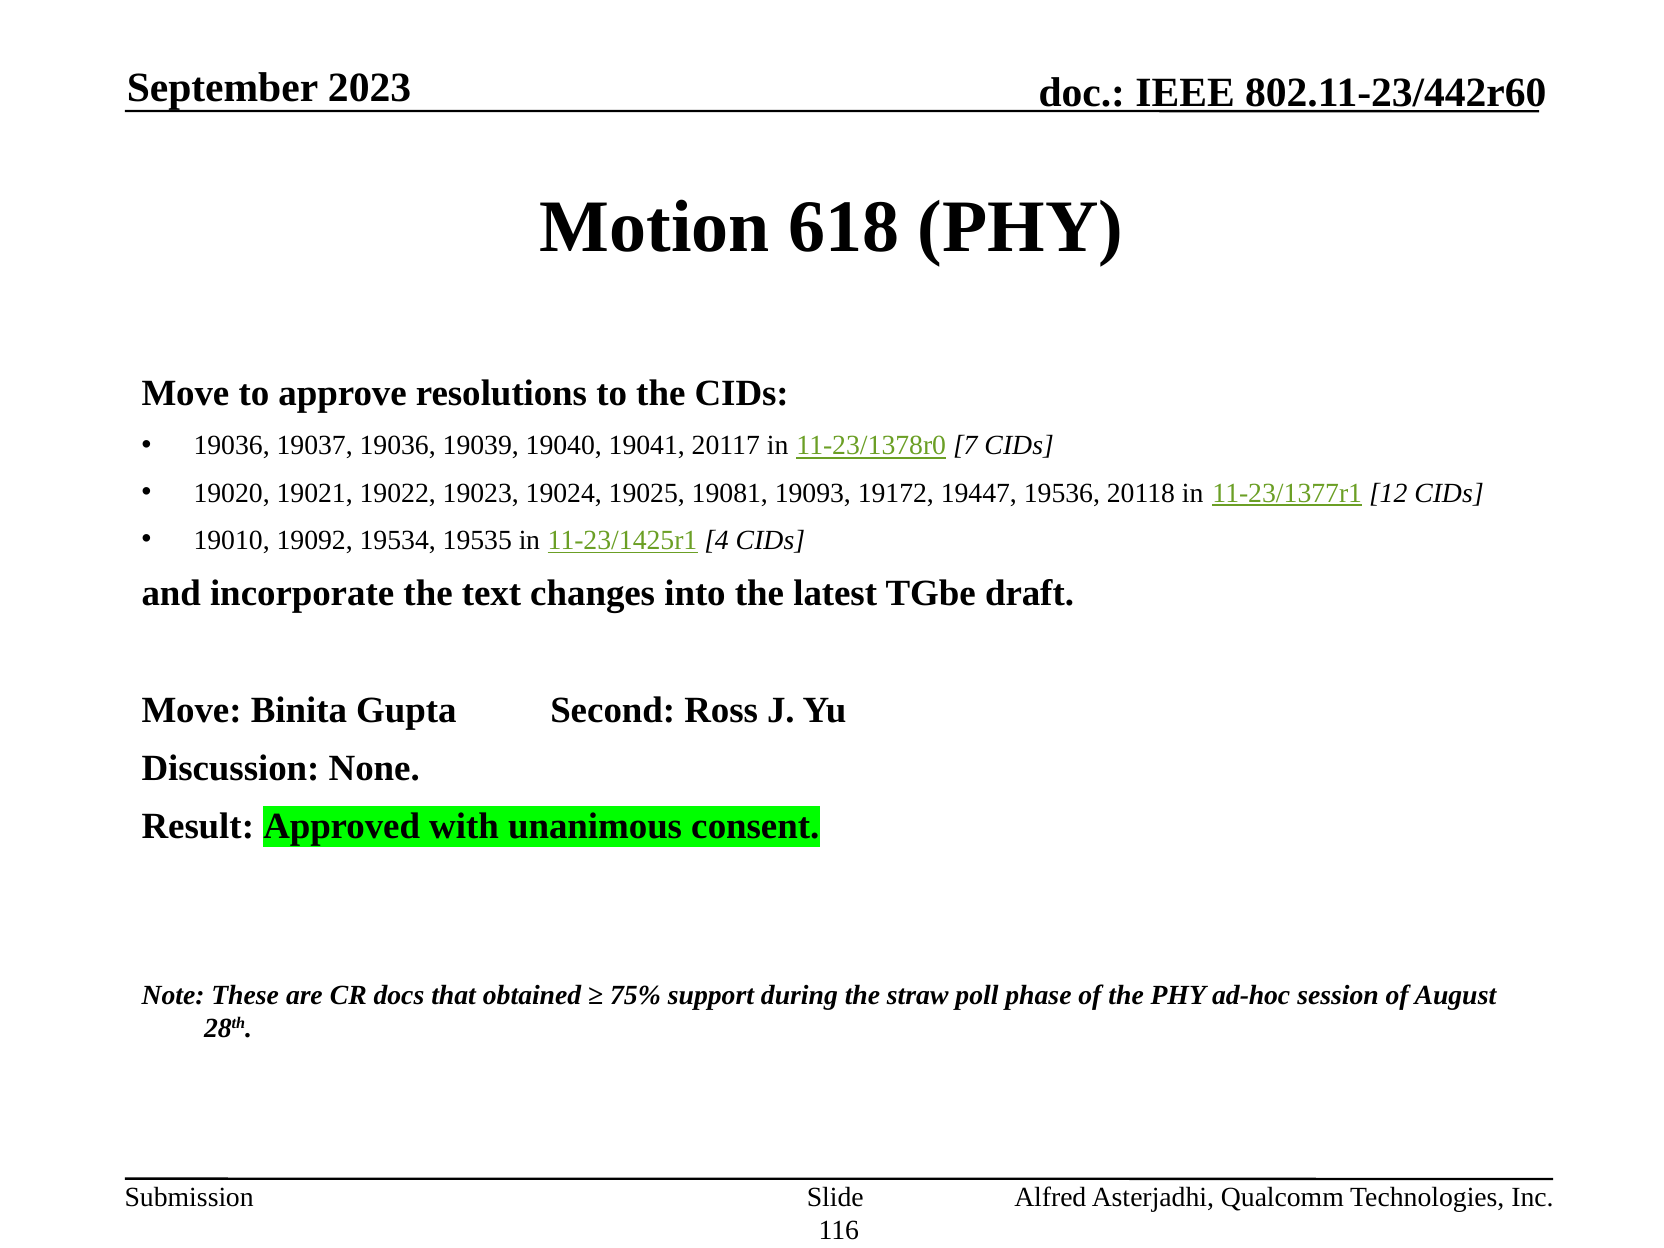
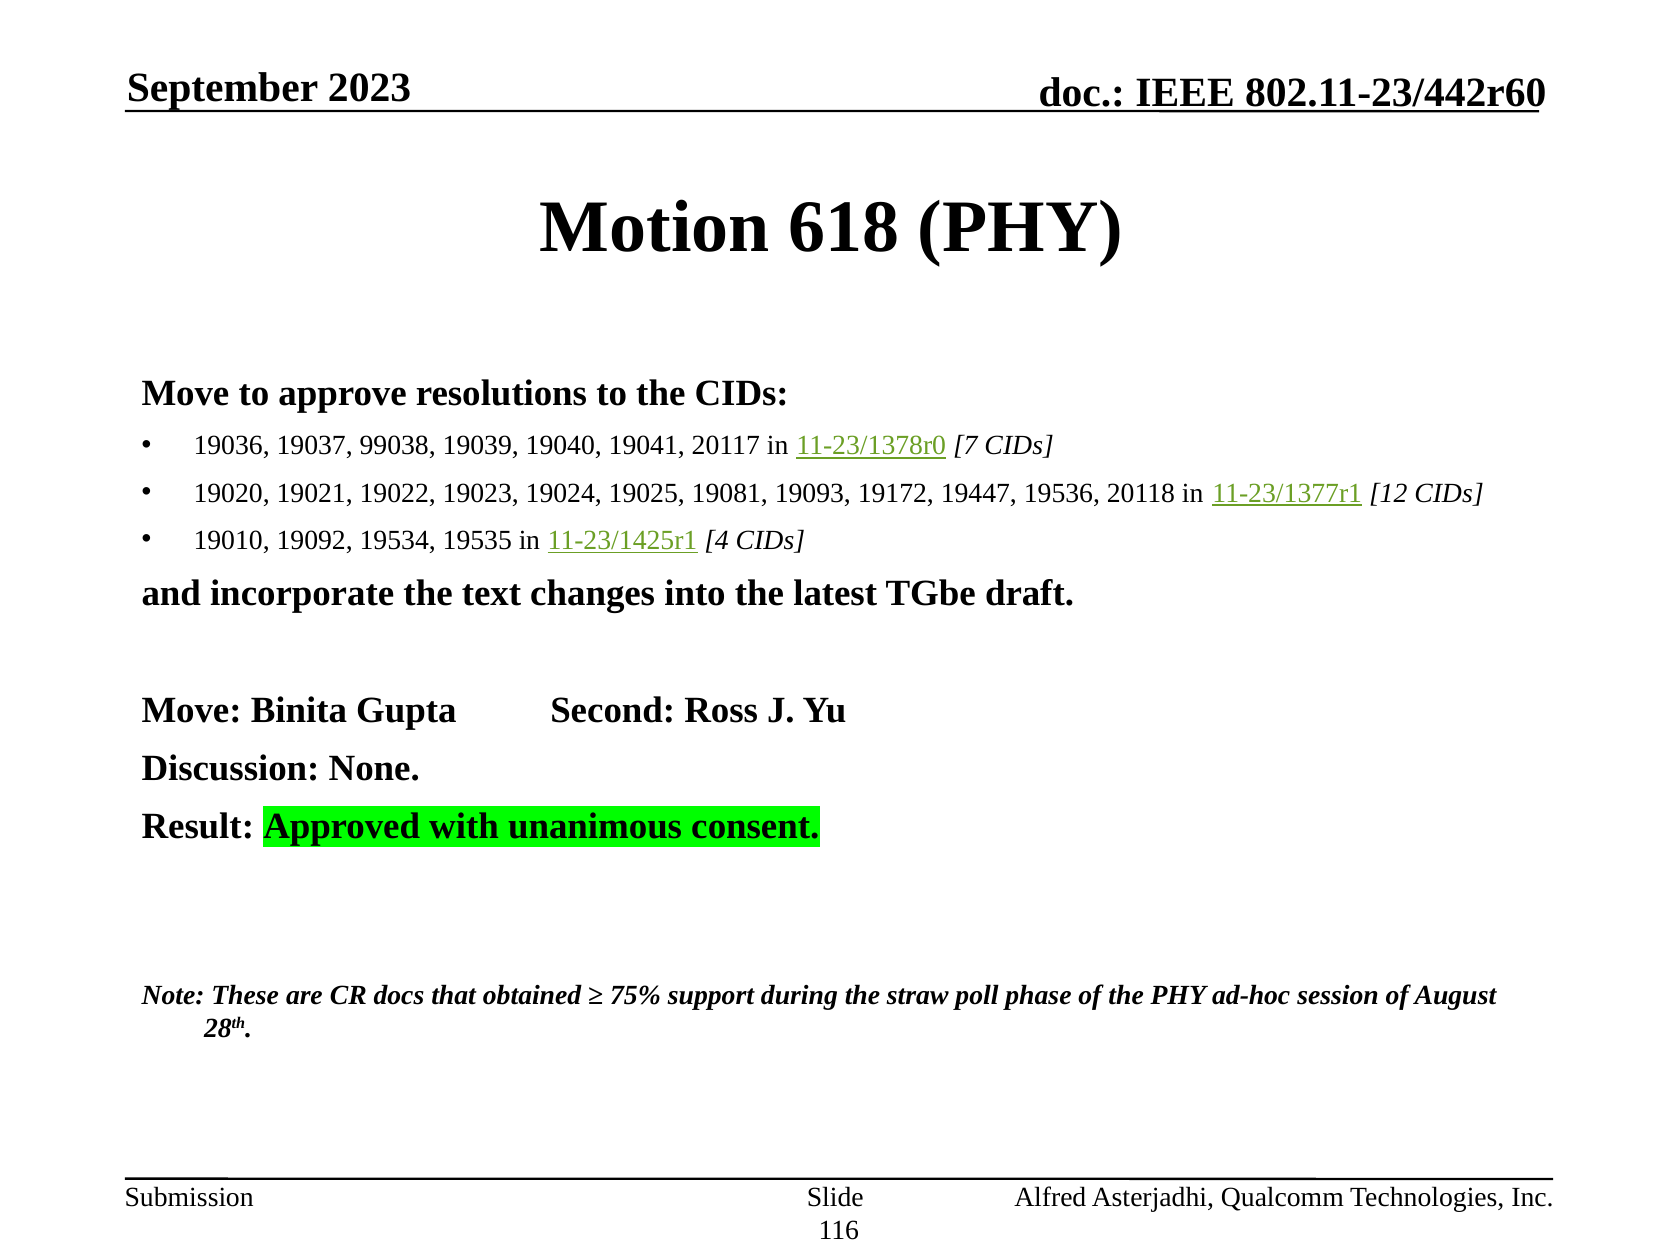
19037 19036: 19036 -> 99038
